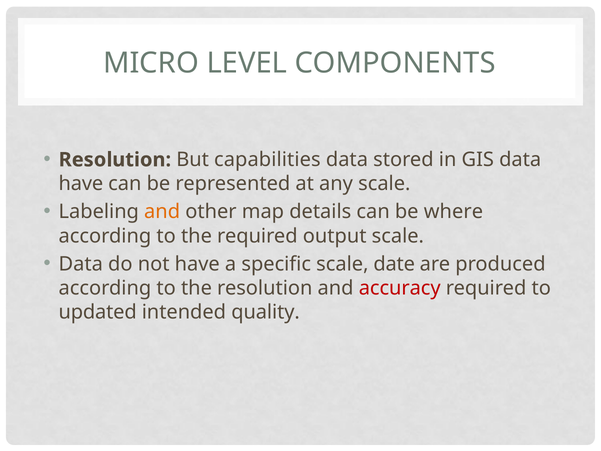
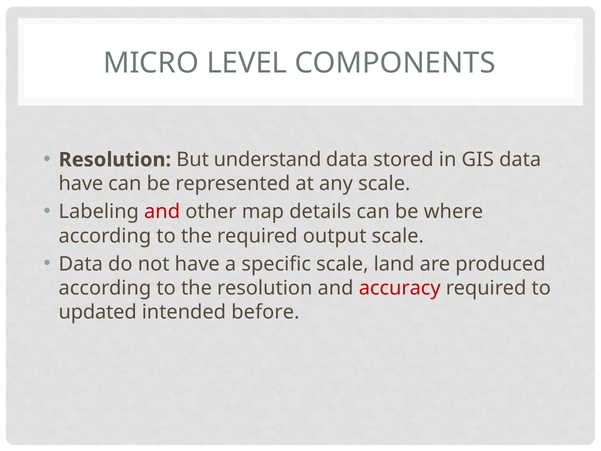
capabilities: capabilities -> understand
and at (162, 212) colour: orange -> red
date: date -> land
quality: quality -> before
